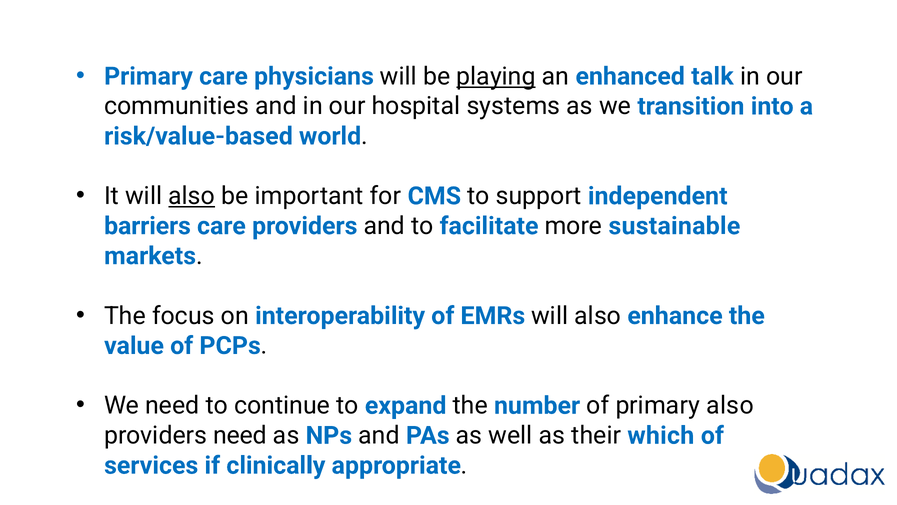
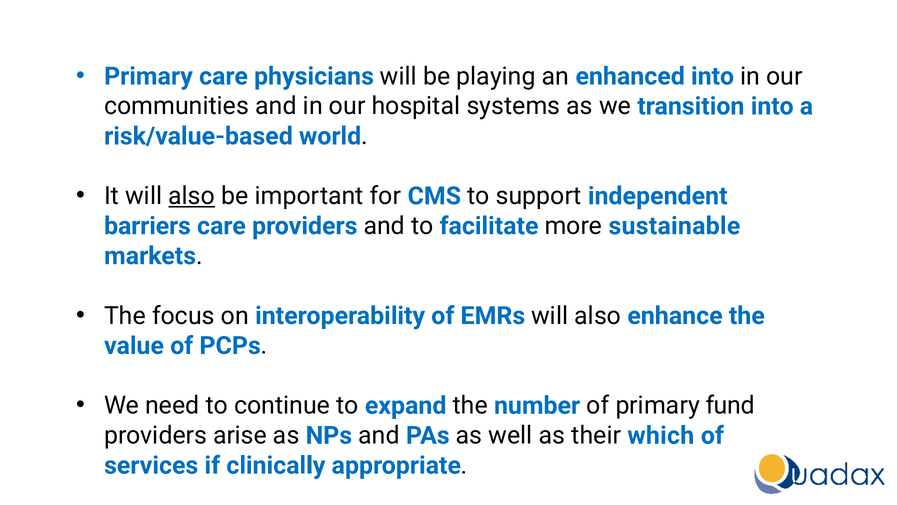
playing underline: present -> none
enhanced talk: talk -> into
primary also: also -> fund
providers need: need -> arise
